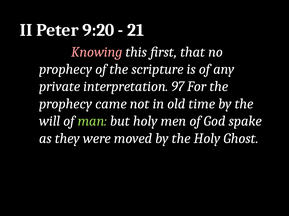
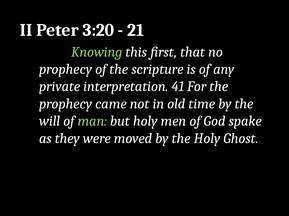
9:20: 9:20 -> 3:20
Knowing colour: pink -> light green
97: 97 -> 41
